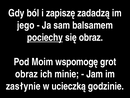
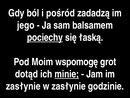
zapiszę: zapiszę -> pośród
się obraz: obraz -> łaską
obraz at (26, 74): obraz -> dotąd
minie underline: none -> present
w ucieczką: ucieczką -> zasłynie
